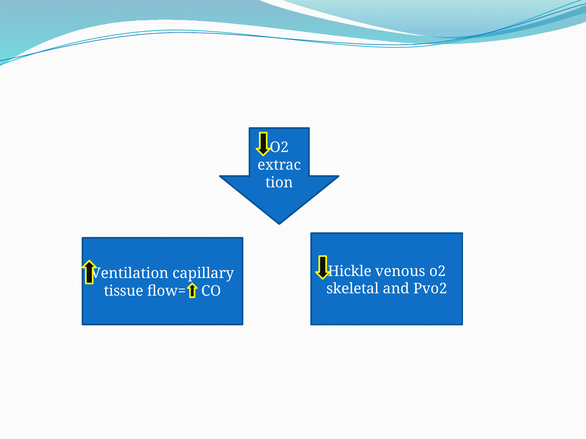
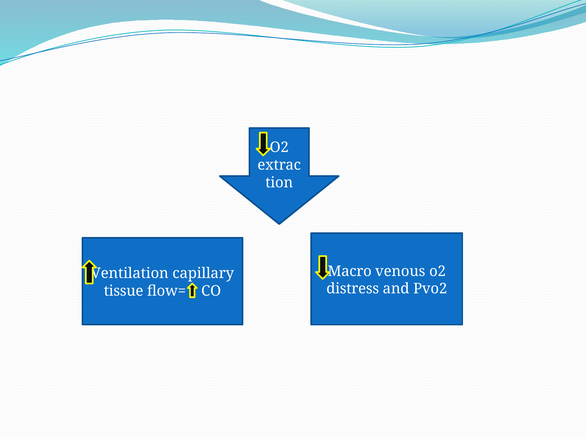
Hickle: Hickle -> Macro
skeletal: skeletal -> distress
